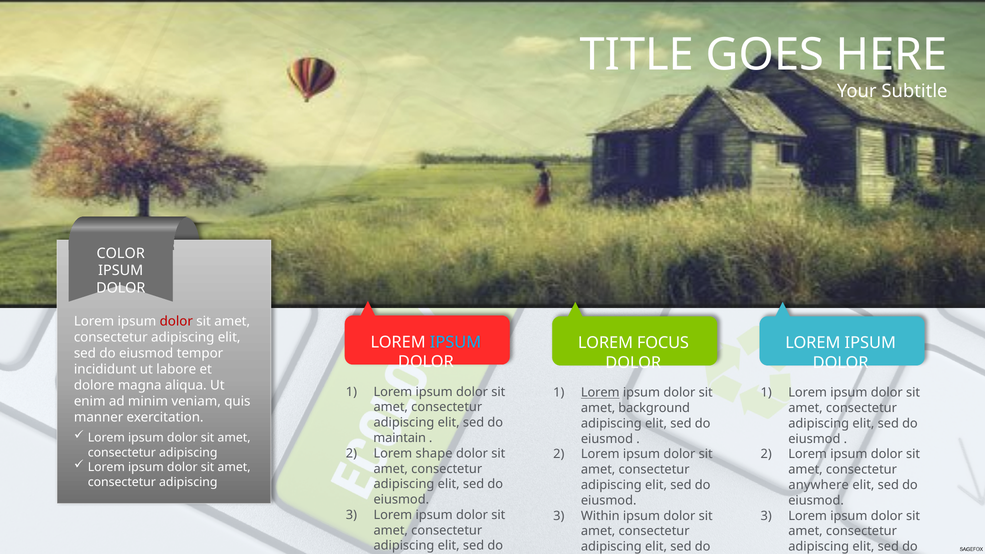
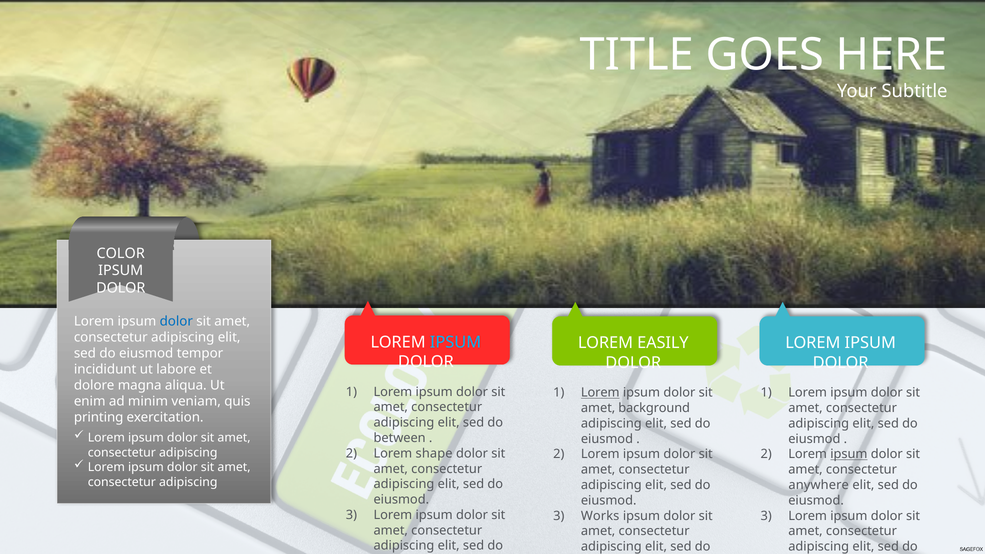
dolor at (176, 321) colour: red -> blue
FOCUS: FOCUS -> EASILY
manner: manner -> printing
maintain: maintain -> between
ipsum at (849, 454) underline: none -> present
Within: Within -> Works
